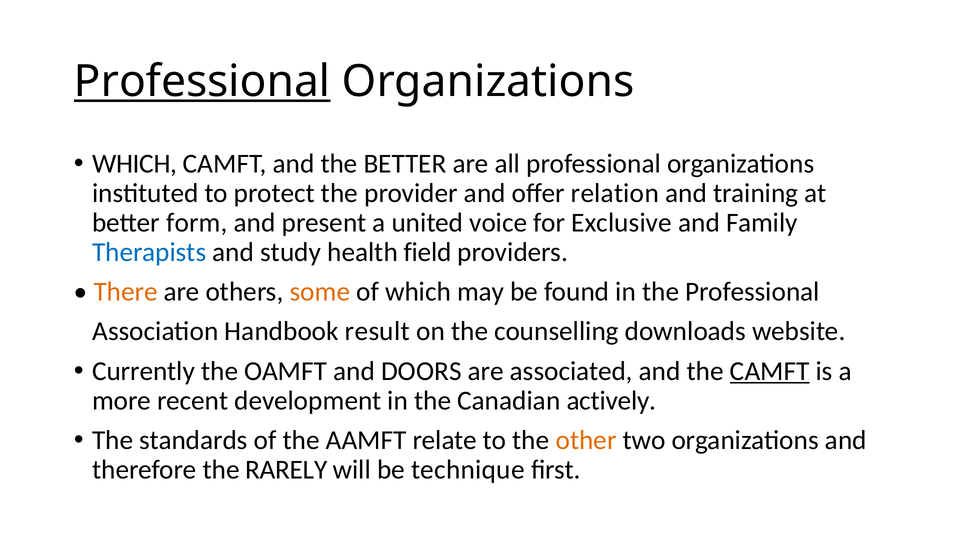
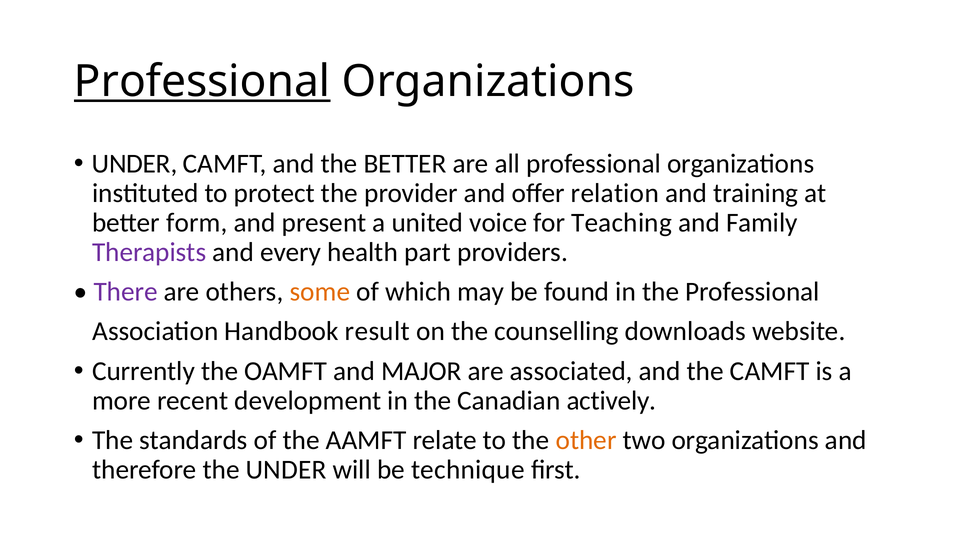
WHICH at (135, 163): WHICH -> UNDER
Exclusive: Exclusive -> Teaching
Therapists colour: blue -> purple
study: study -> every
field: field -> part
There colour: orange -> purple
DOORS: DOORS -> MAJOR
CAMFT at (770, 371) underline: present -> none
the RARELY: RARELY -> UNDER
